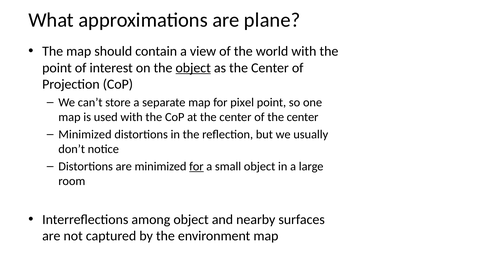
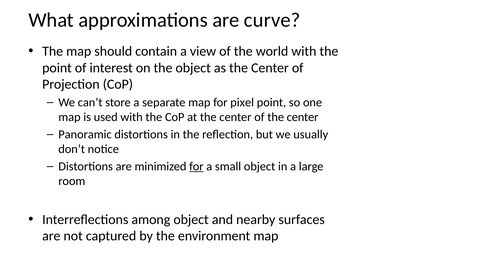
plane: plane -> curve
object at (193, 68) underline: present -> none
Minimized at (85, 135): Minimized -> Panoramic
